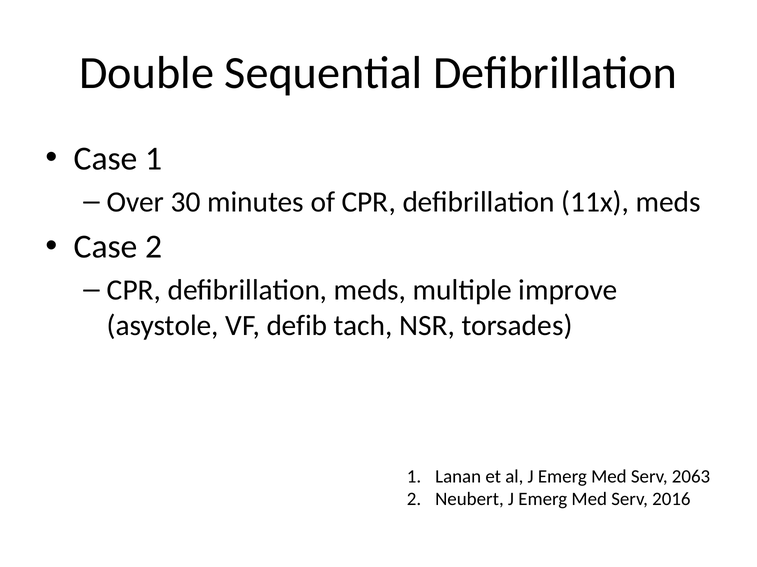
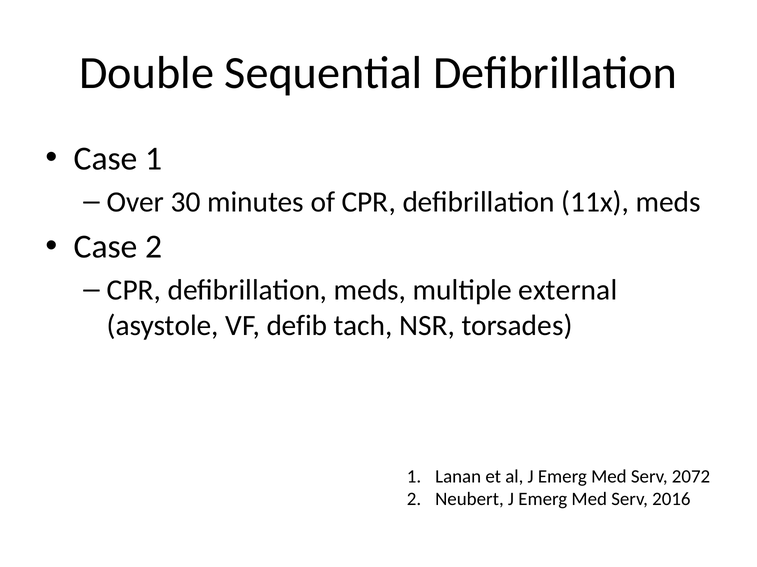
improve: improve -> external
2063: 2063 -> 2072
